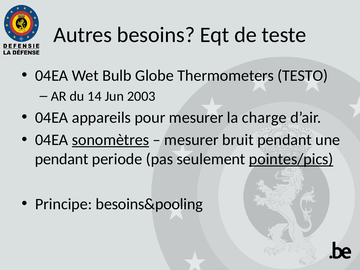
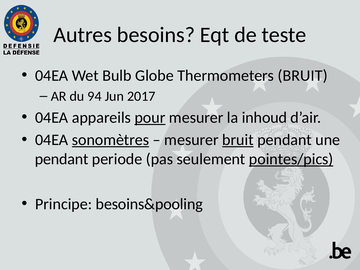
Thermometers TESTO: TESTO -> BRUIT
14: 14 -> 94
2003: 2003 -> 2017
pour underline: none -> present
charge: charge -> inhoud
bruit at (238, 140) underline: none -> present
